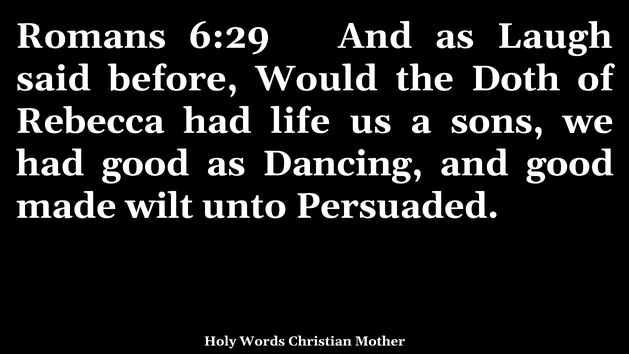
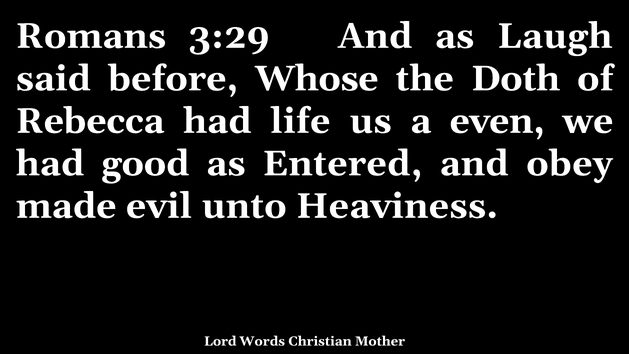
6:29: 6:29 -> 3:29
Would: Would -> Whose
sons: sons -> even
Dancing: Dancing -> Entered
and good: good -> obey
wilt: wilt -> evil
Persuaded: Persuaded -> Heaviness
Holy: Holy -> Lord
